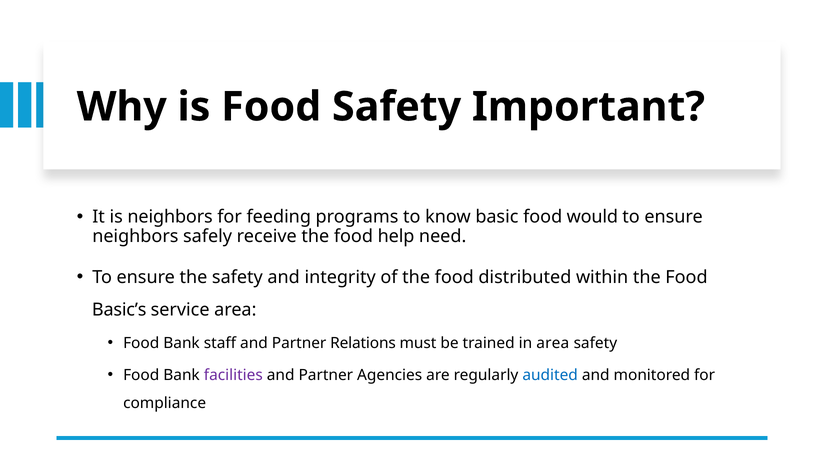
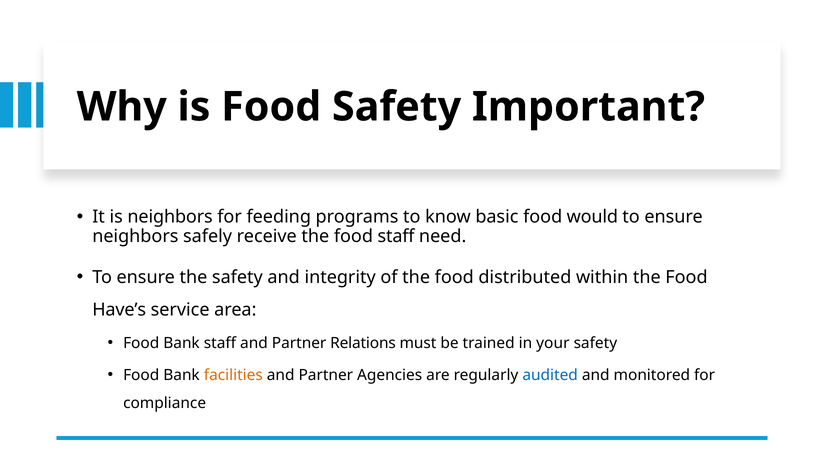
food help: help -> staff
Basic’s: Basic’s -> Have’s
in area: area -> your
facilities colour: purple -> orange
